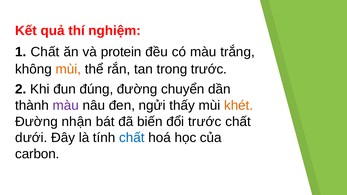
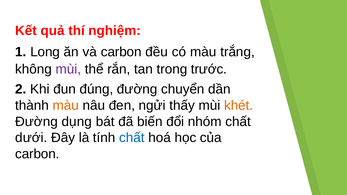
1 Chất: Chất -> Long
và protein: protein -> carbon
mùi at (68, 69) colour: orange -> purple
màu at (66, 106) colour: purple -> orange
nhận: nhận -> dụng
đổi trước: trước -> nhóm
